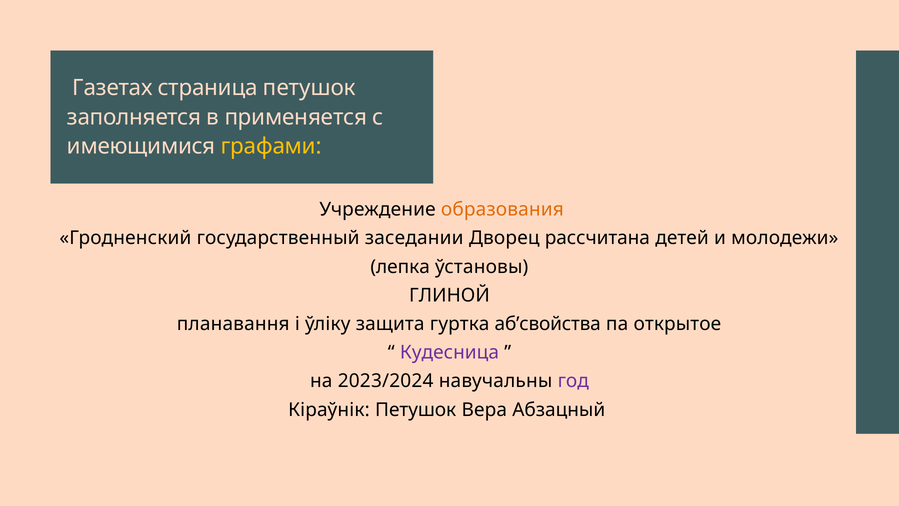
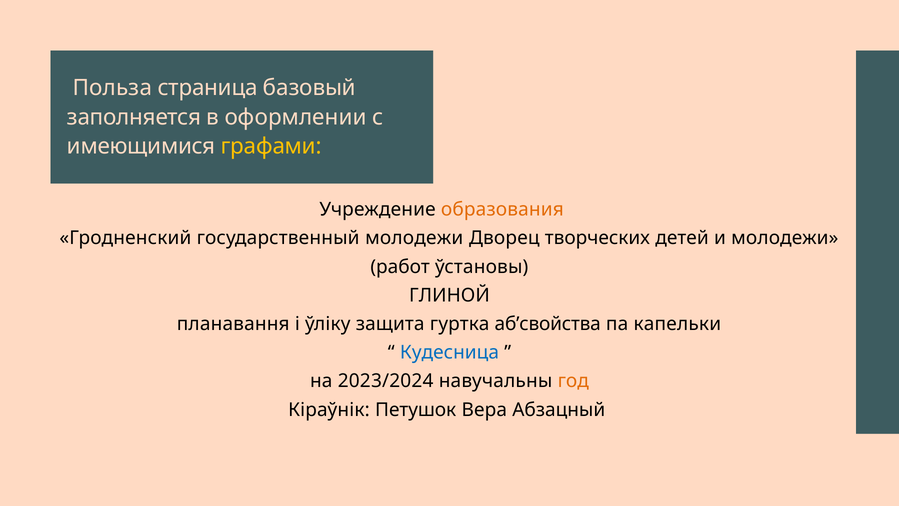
Газетах: Газетах -> Польза
страница петушок: петушок -> базовый
применяется: применяется -> оформлении
государственный заседании: заседании -> молодежи
рассчитана: рассчитана -> творческих
лепка: лепка -> работ
открытое: открытое -> капельки
Кудесница colour: purple -> blue
год colour: purple -> orange
